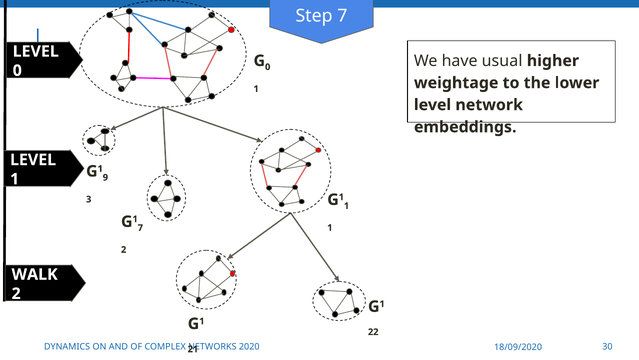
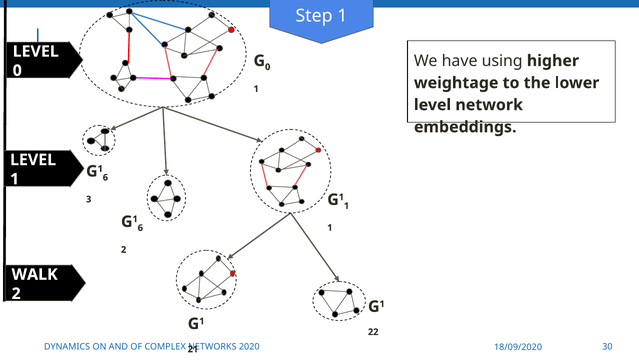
Step 7: 7 -> 1
usual: usual -> using
9 at (105, 177): 9 -> 6
7 at (140, 228): 7 -> 6
